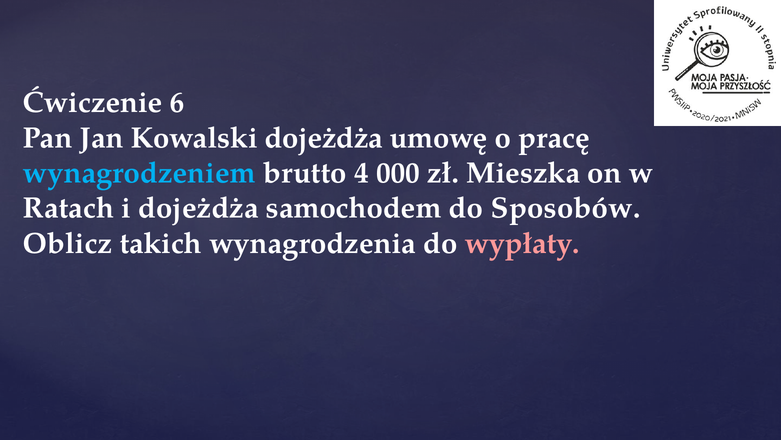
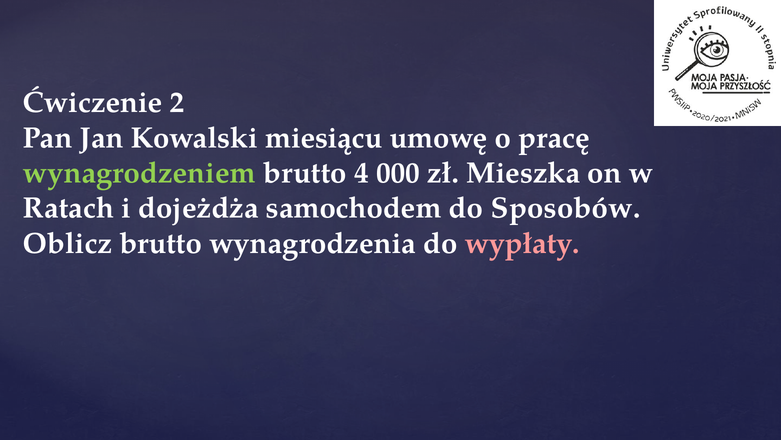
6: 6 -> 2
Kowalski dojeżdża: dojeżdża -> miesiącu
wynagrodzeniem colour: light blue -> light green
Oblicz takich: takich -> brutto
